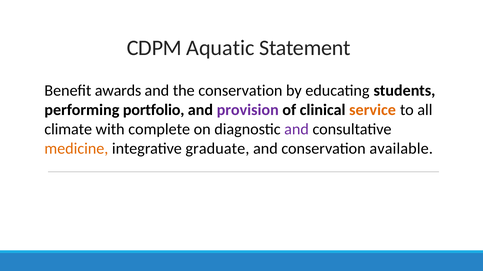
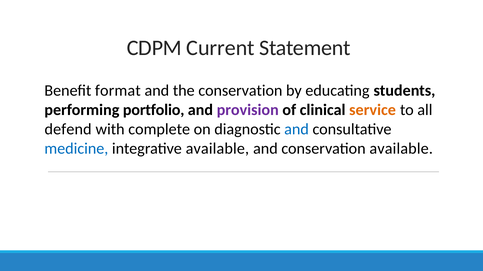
Aquatic: Aquatic -> Current
awards: awards -> format
climate: climate -> defend
and at (297, 130) colour: purple -> blue
medicine colour: orange -> blue
integrative graduate: graduate -> available
